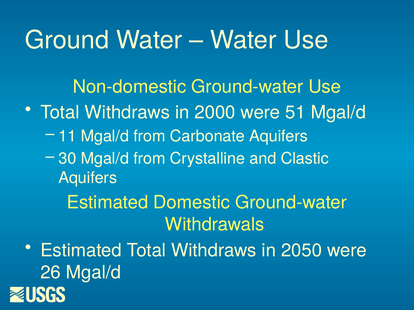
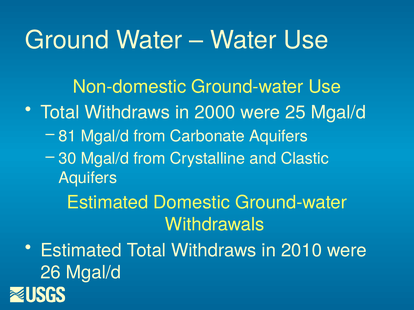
51: 51 -> 25
11: 11 -> 81
2050: 2050 -> 2010
